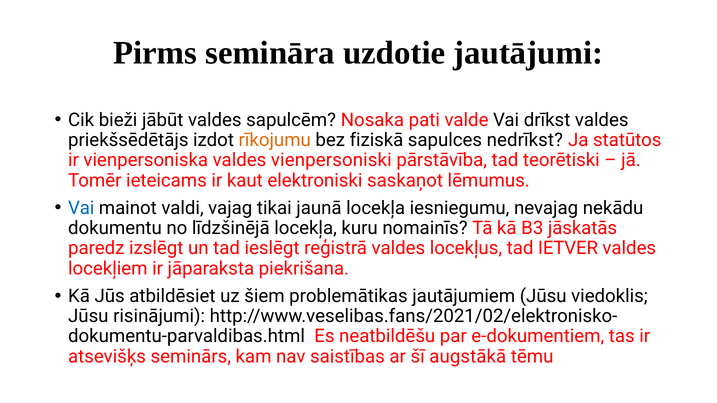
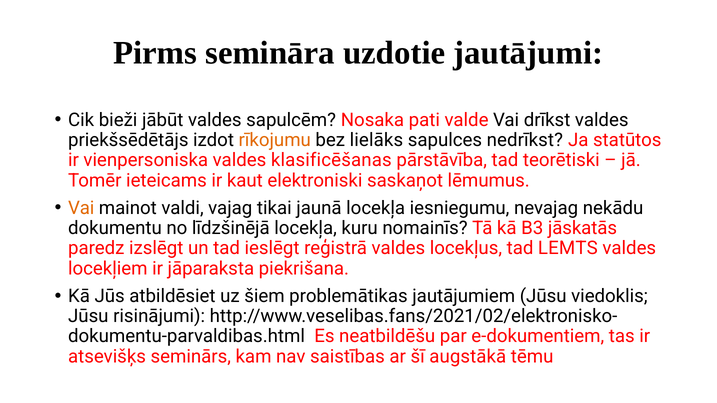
fiziskā: fiziskā -> lielāks
vienpersoniski: vienpersoniski -> klasificēšanas
Vai at (81, 208) colour: blue -> orange
IETVER: IETVER -> LEMTS
